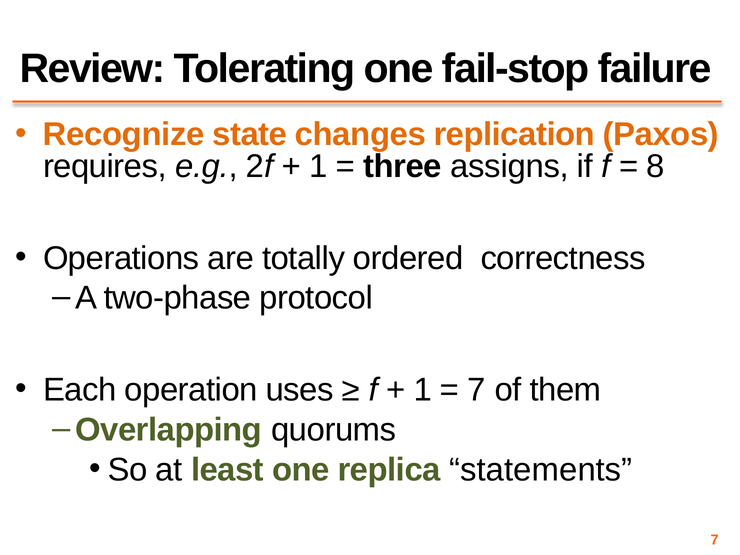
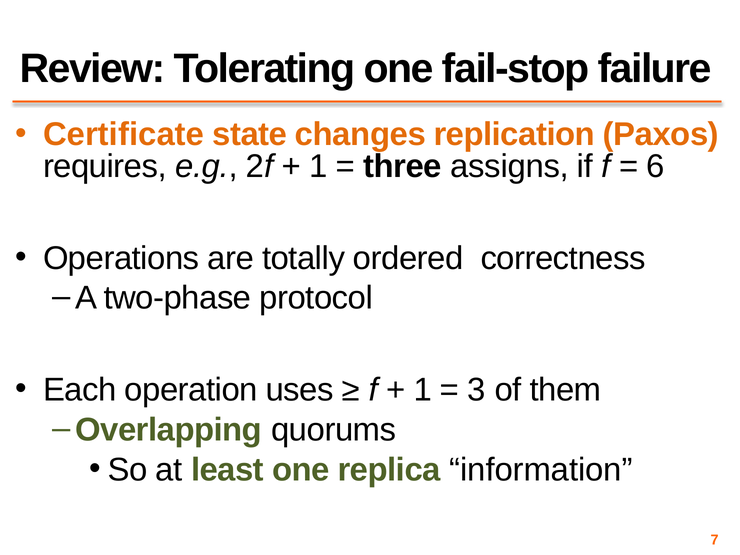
Recognize: Recognize -> Certificate
8: 8 -> 6
7 at (477, 390): 7 -> 3
statements: statements -> information
